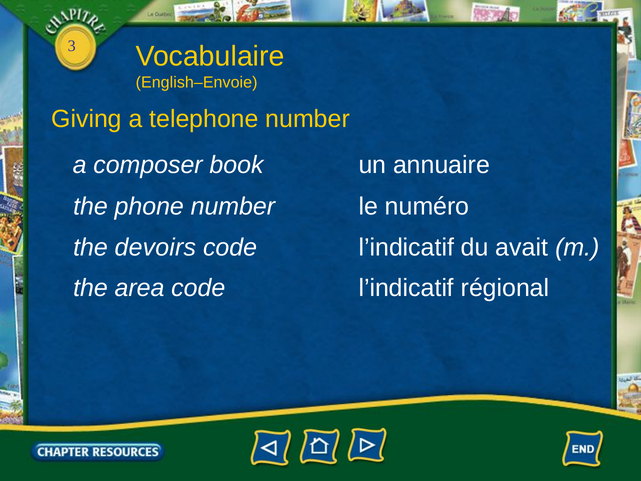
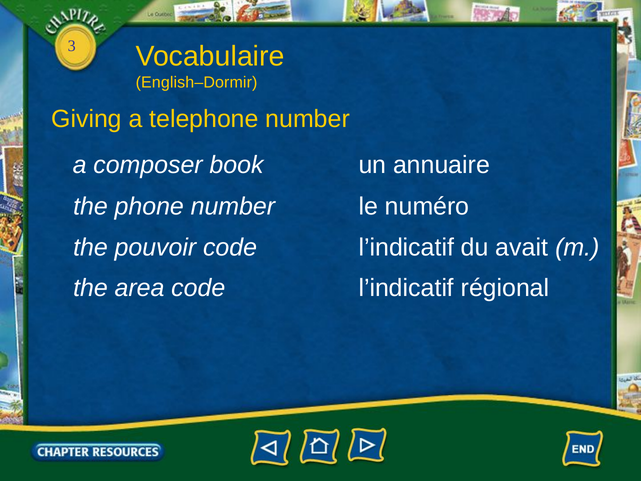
English–Envoie: English–Envoie -> English–Dormir
devoirs: devoirs -> pouvoir
